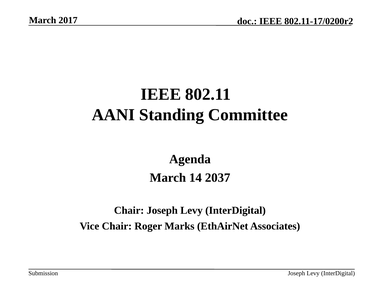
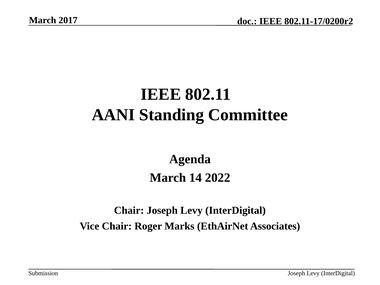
2037: 2037 -> 2022
